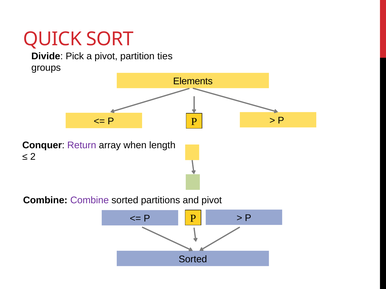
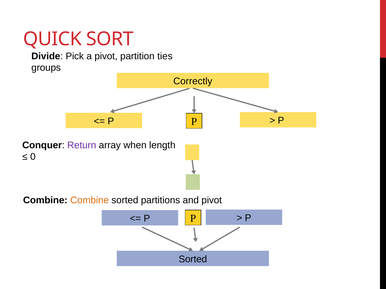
Elements: Elements -> Correctly
2: 2 -> 0
Combine at (90, 200) colour: purple -> orange
